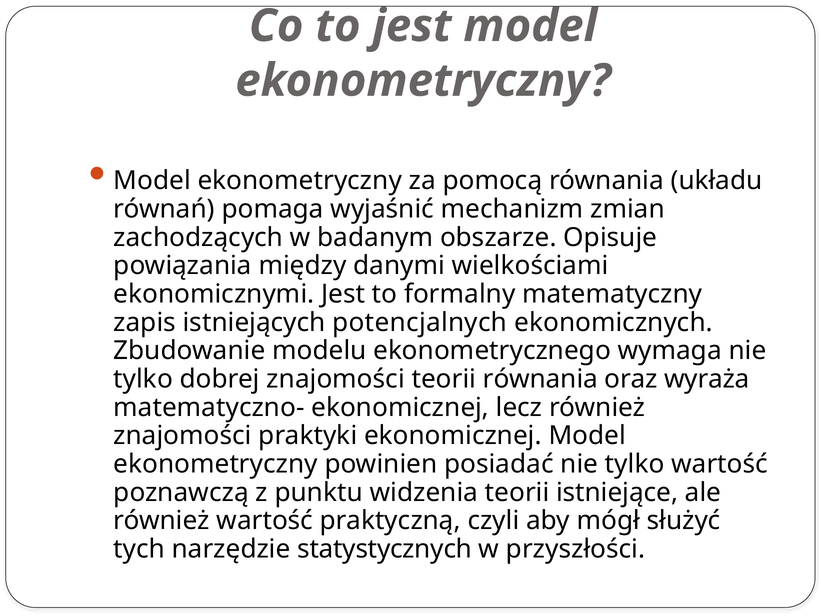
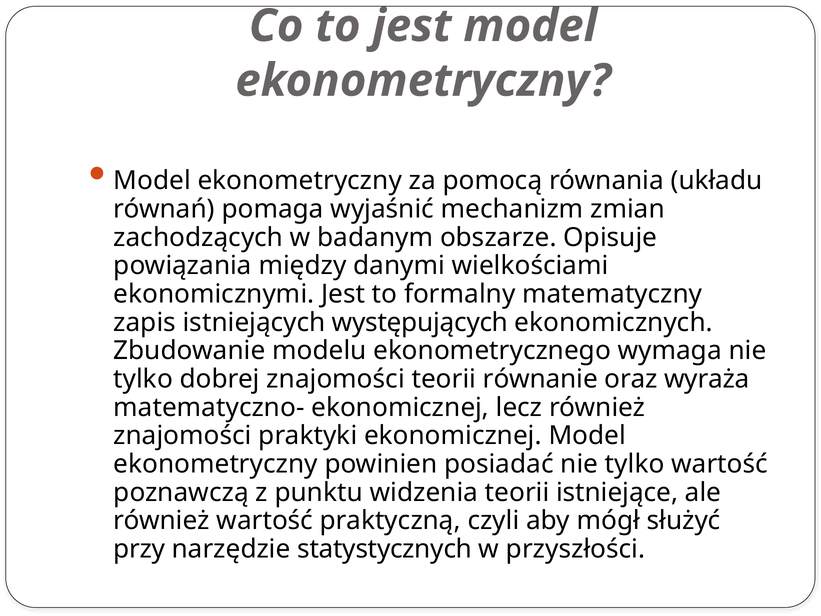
potencjalnych: potencjalnych -> występujących
teorii równania: równania -> równanie
tych: tych -> przy
